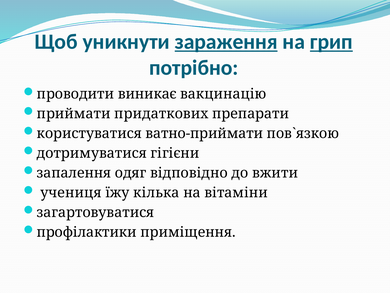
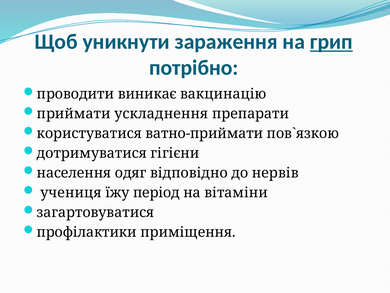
зараження underline: present -> none
придаткових: придаткових -> ускладнення
запалення: запалення -> населення
вжити: вжити -> нервів
кілька: кілька -> період
